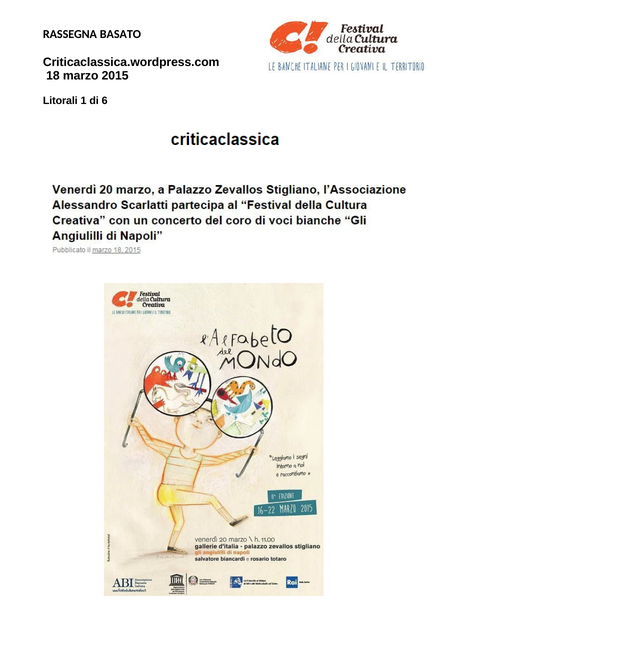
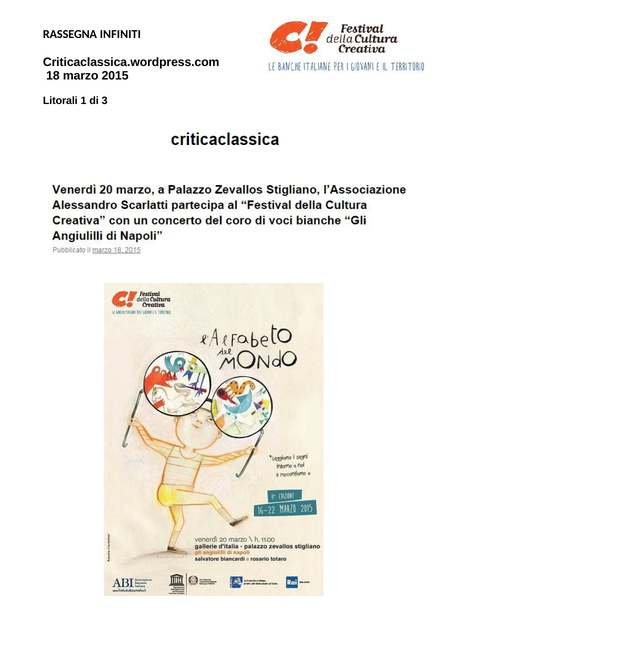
BASATO: BASATO -> INFINITI
6: 6 -> 3
